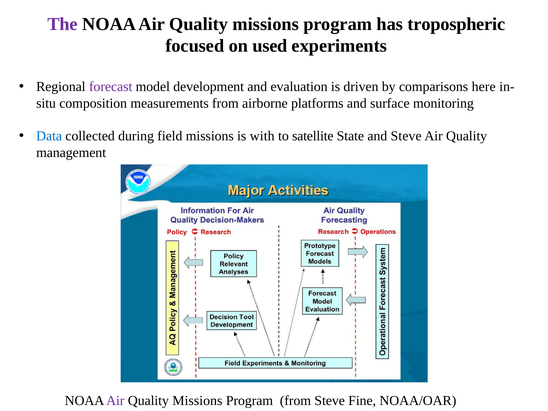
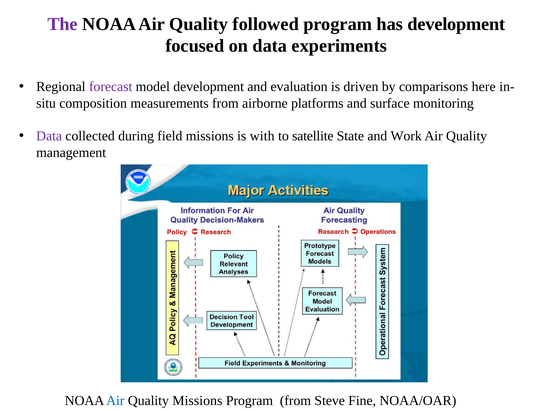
missions at (266, 24): missions -> followed
has tropospheric: tropospheric -> development
on used: used -> data
Data at (49, 136) colour: blue -> purple
and Steve: Steve -> Work
Air at (115, 401) colour: purple -> blue
